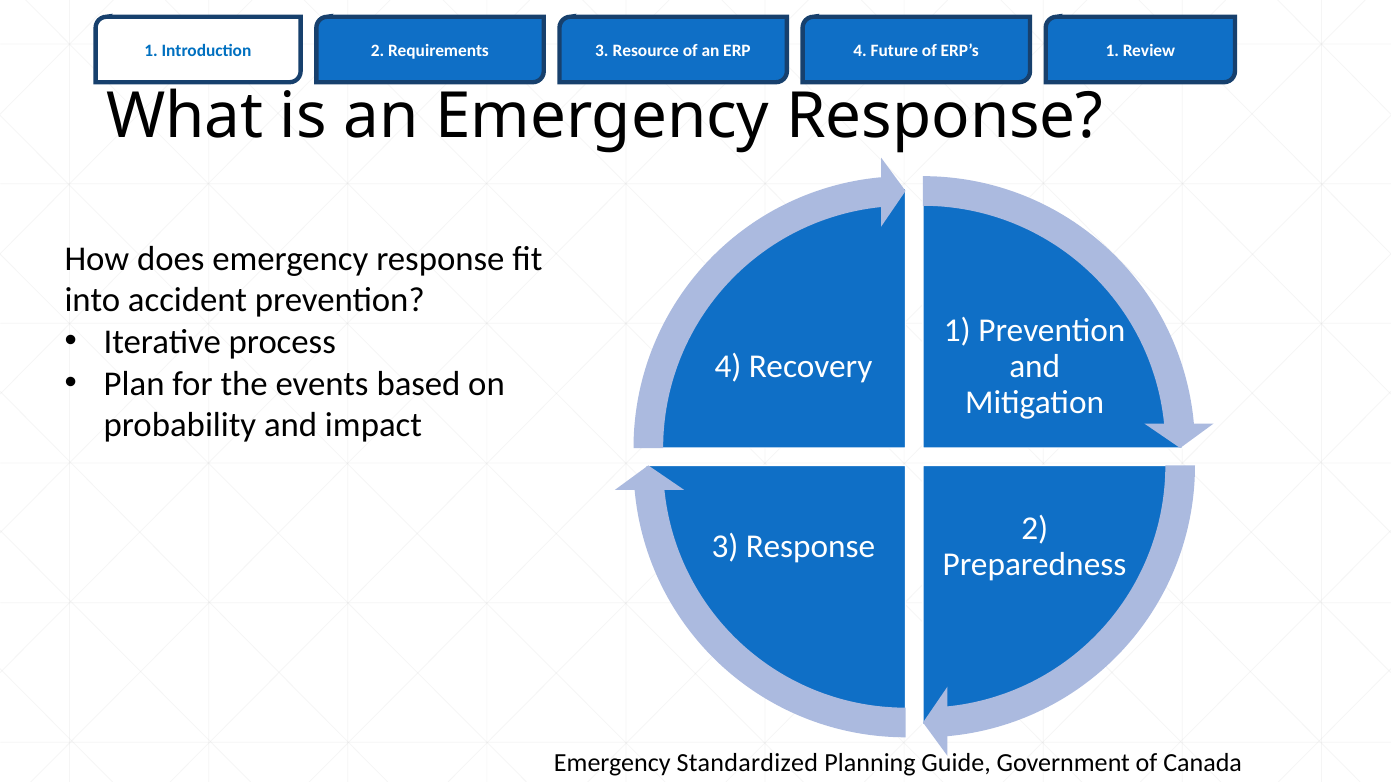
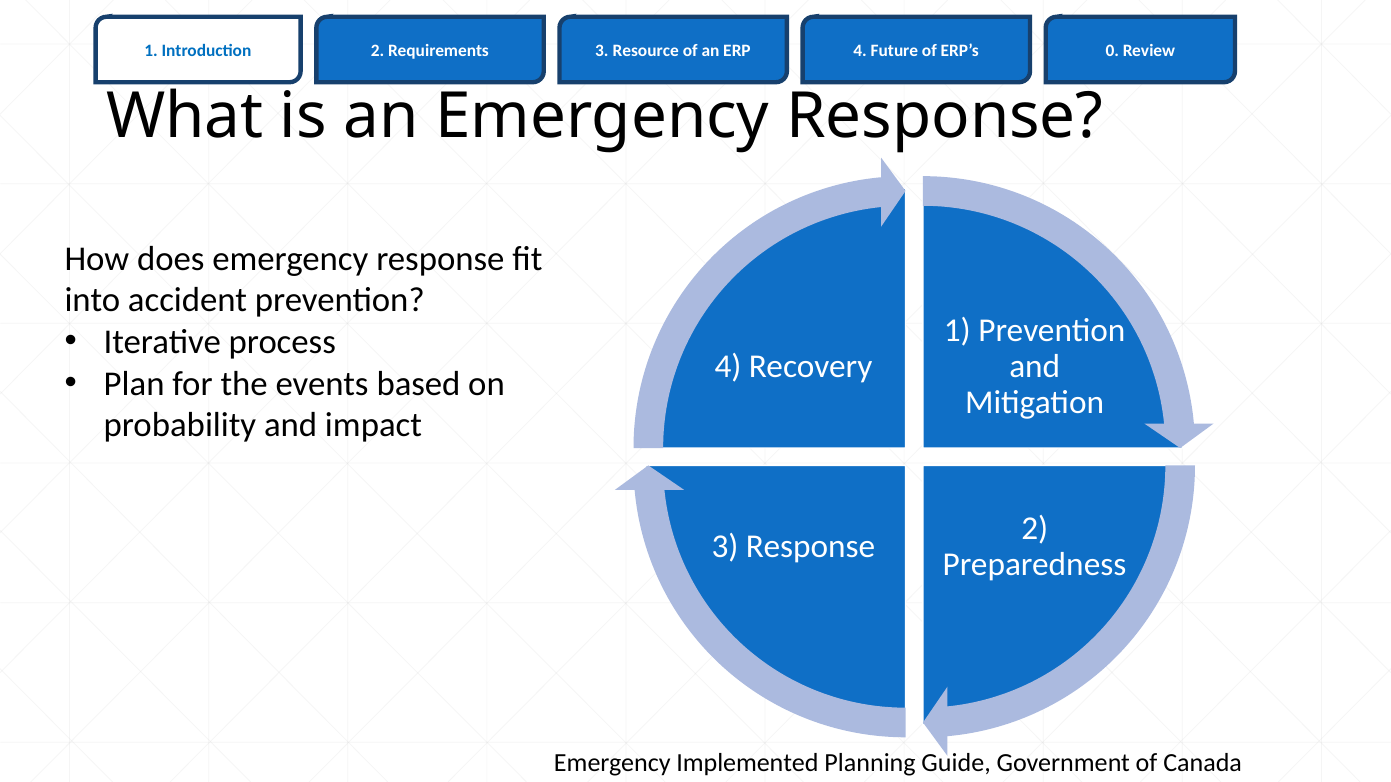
ERP’s 1: 1 -> 0
Standardized: Standardized -> Implemented
